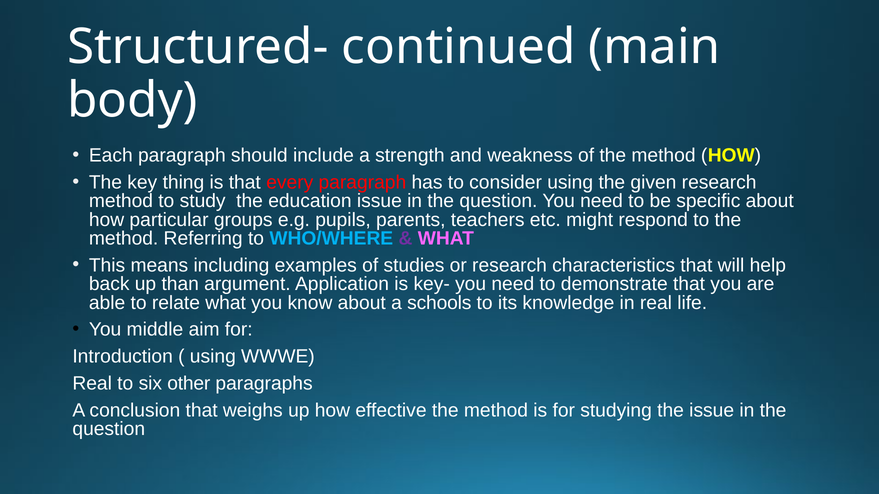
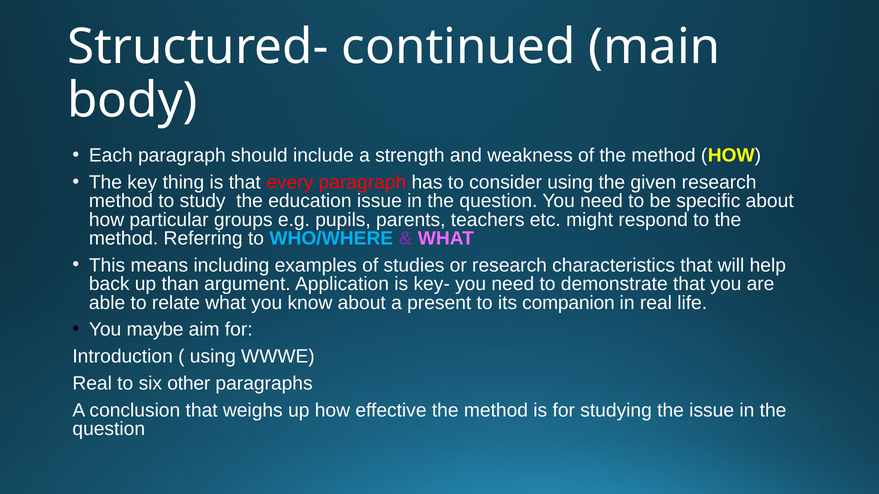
schools: schools -> present
knowledge: knowledge -> companion
middle: middle -> maybe
